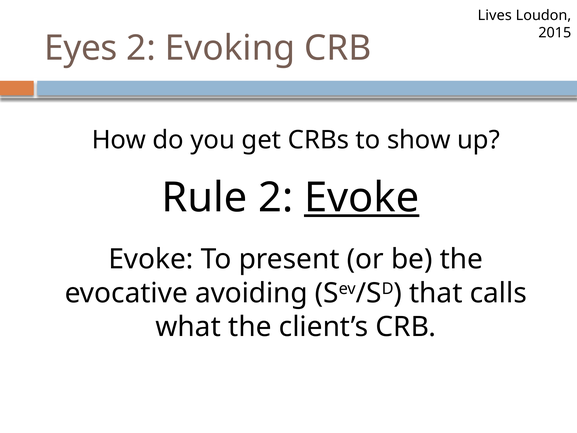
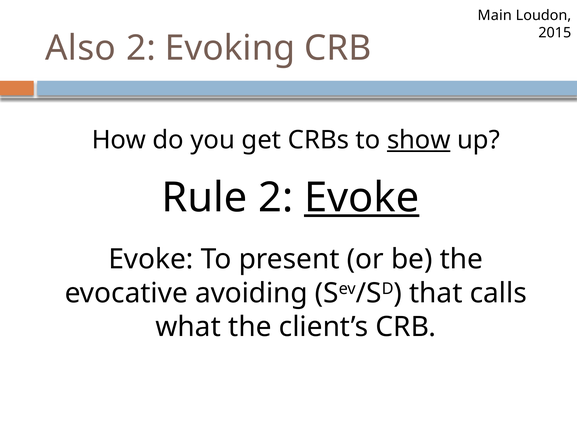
Lives: Lives -> Main
Eyes: Eyes -> Also
show underline: none -> present
